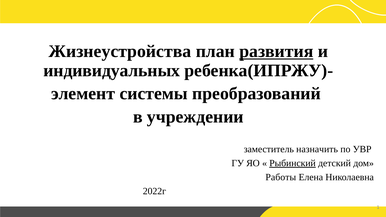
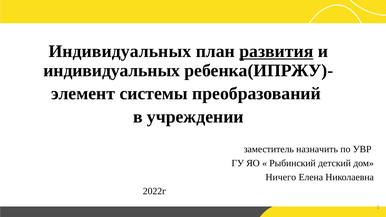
Жизнеустройства at (120, 51): Жизнеустройства -> Индивидуальных
Рыбинский underline: present -> none
Работы: Работы -> Ничего
